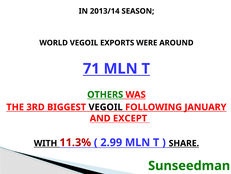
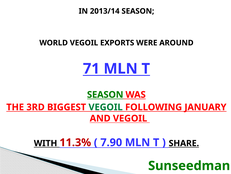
OTHERS at (105, 94): OTHERS -> SEASON
VEGOIL at (106, 107) colour: black -> green
AND EXCEPT: EXCEPT -> VEGOIL
2.99: 2.99 -> 7.90
